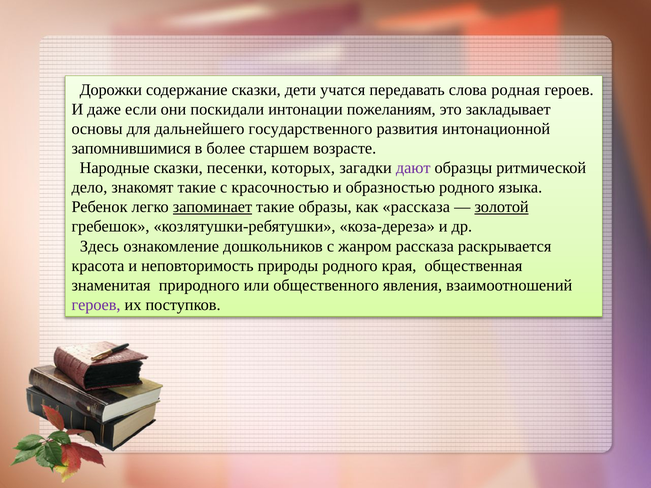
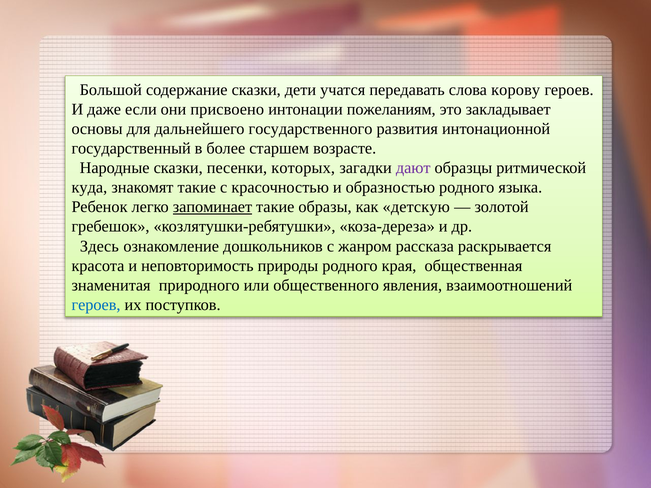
Дорожки: Дорожки -> Большой
родная: родная -> корову
поскидали: поскидали -> присвоено
запомнившимися: запомнившимися -> государственный
дело: дело -> куда
как рассказа: рассказа -> детскую
золотой underline: present -> none
героев at (96, 305) colour: purple -> blue
